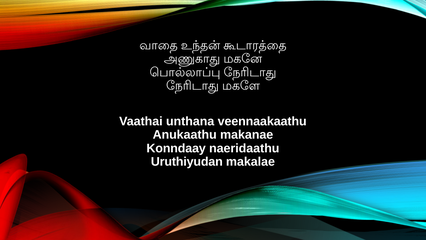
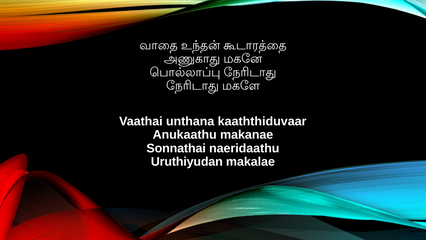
veennaakaathu: veennaakaathu -> kaaththiduvaar
Konndaay: Konndaay -> Sonnathai
